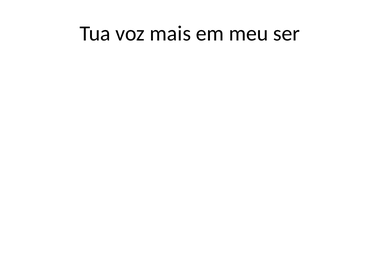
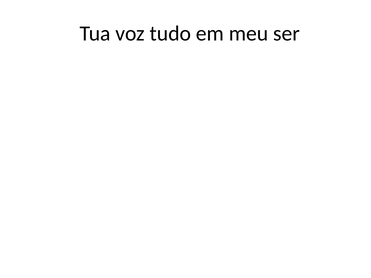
mais: mais -> tudo
